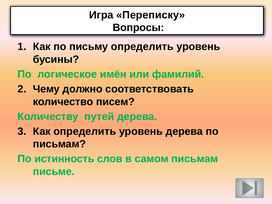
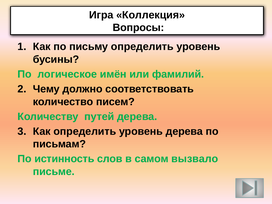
Переписку: Переписку -> Коллекция
самом письмам: письмам -> вызвало
